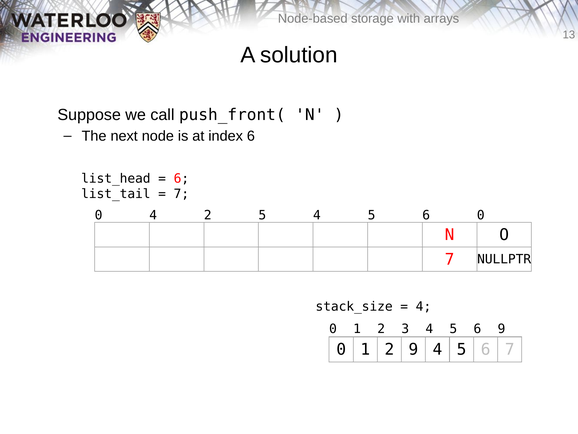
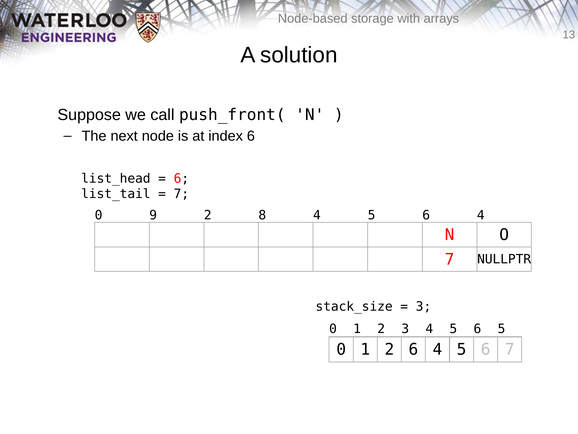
0 4: 4 -> 9
2 5: 5 -> 8
5 6 0: 0 -> 4
4 at (423, 306): 4 -> 3
6 9: 9 -> 5
2 9: 9 -> 6
